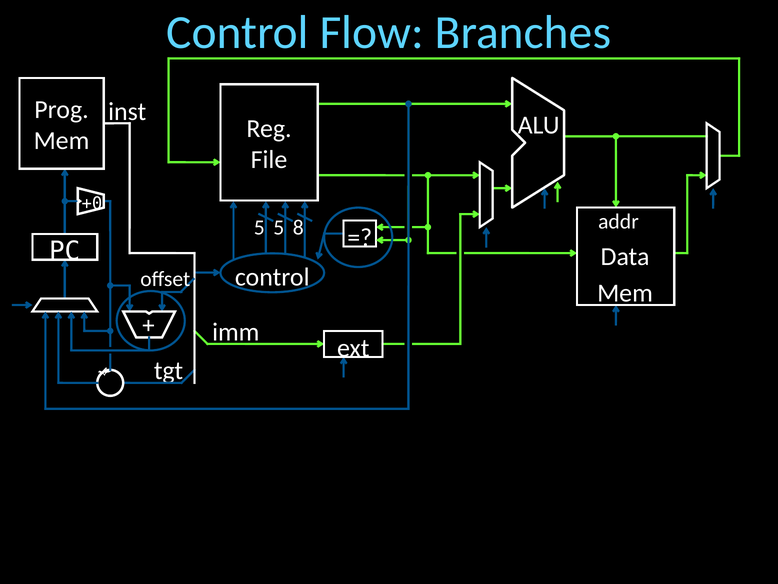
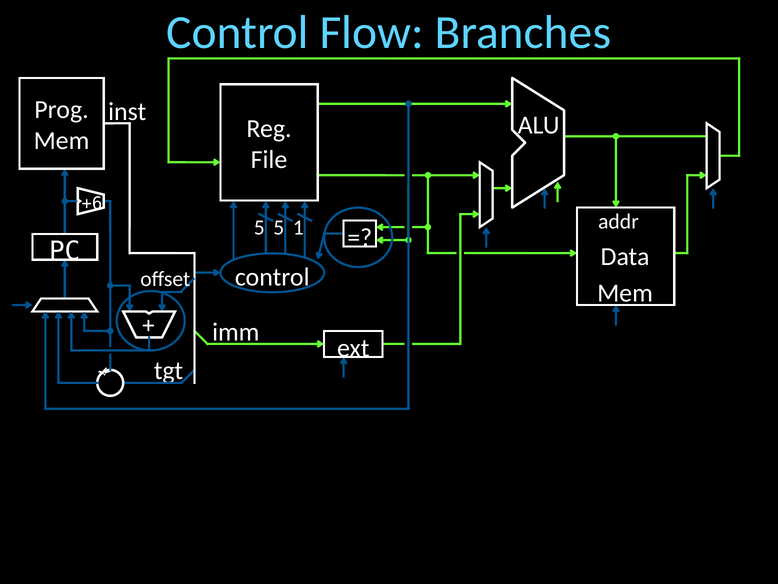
+0: +0 -> +6
8: 8 -> 1
